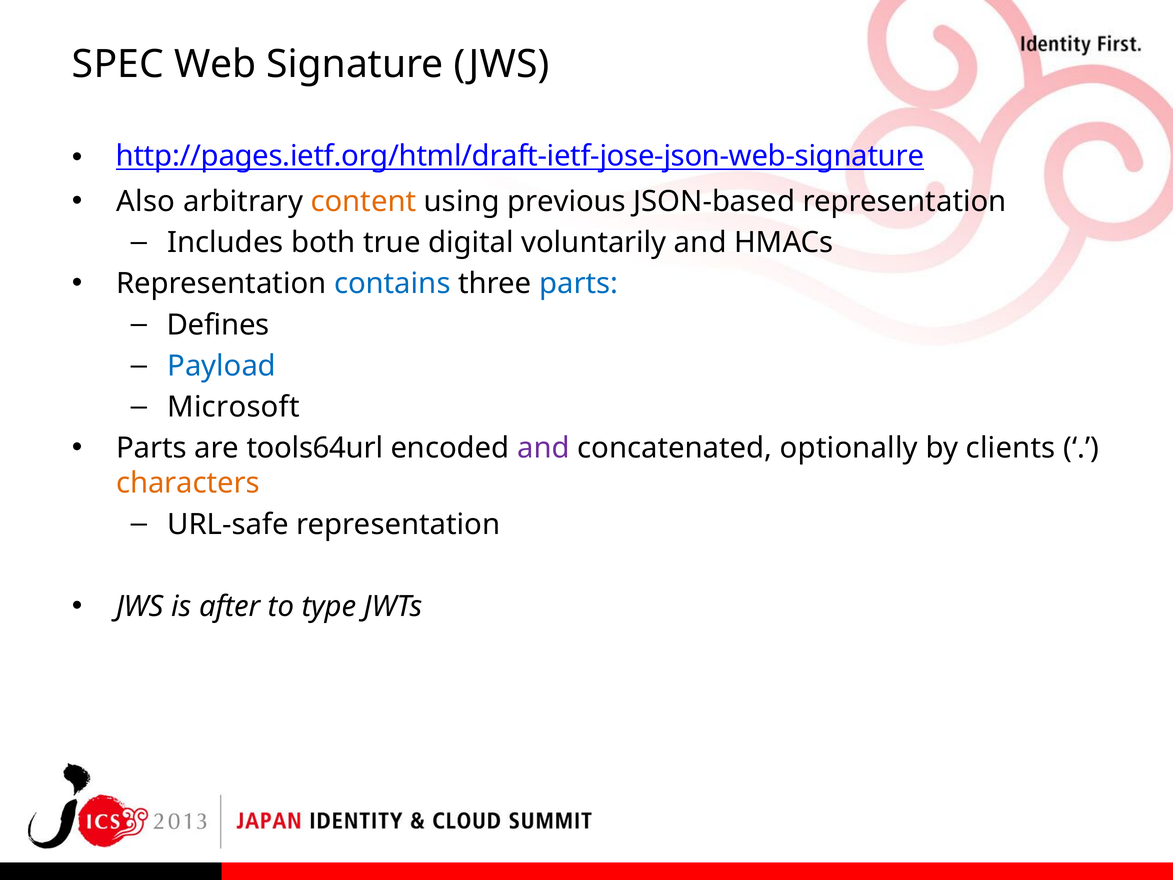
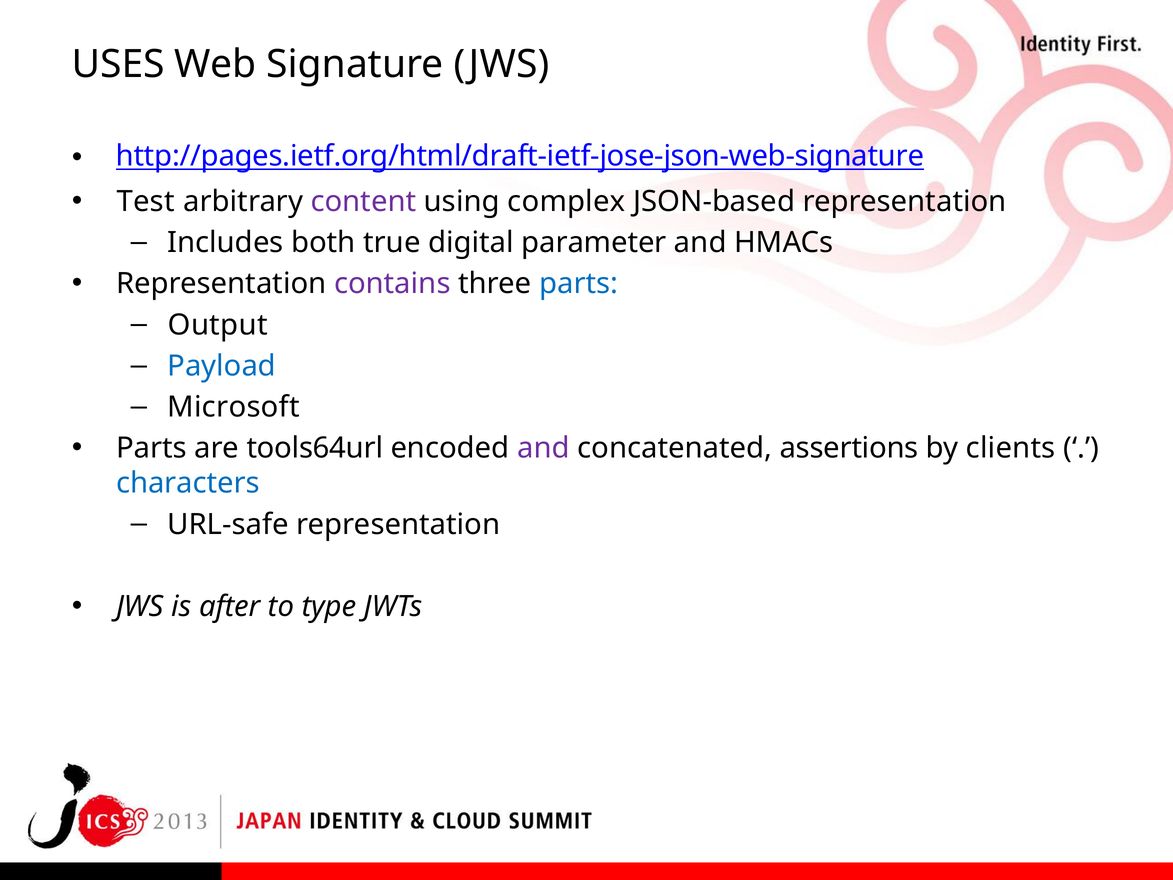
SPEC: SPEC -> USES
Also: Also -> Test
content colour: orange -> purple
previous: previous -> complex
voluntarily: voluntarily -> parameter
contains colour: blue -> purple
Defines: Defines -> Output
optionally: optionally -> assertions
characters colour: orange -> blue
